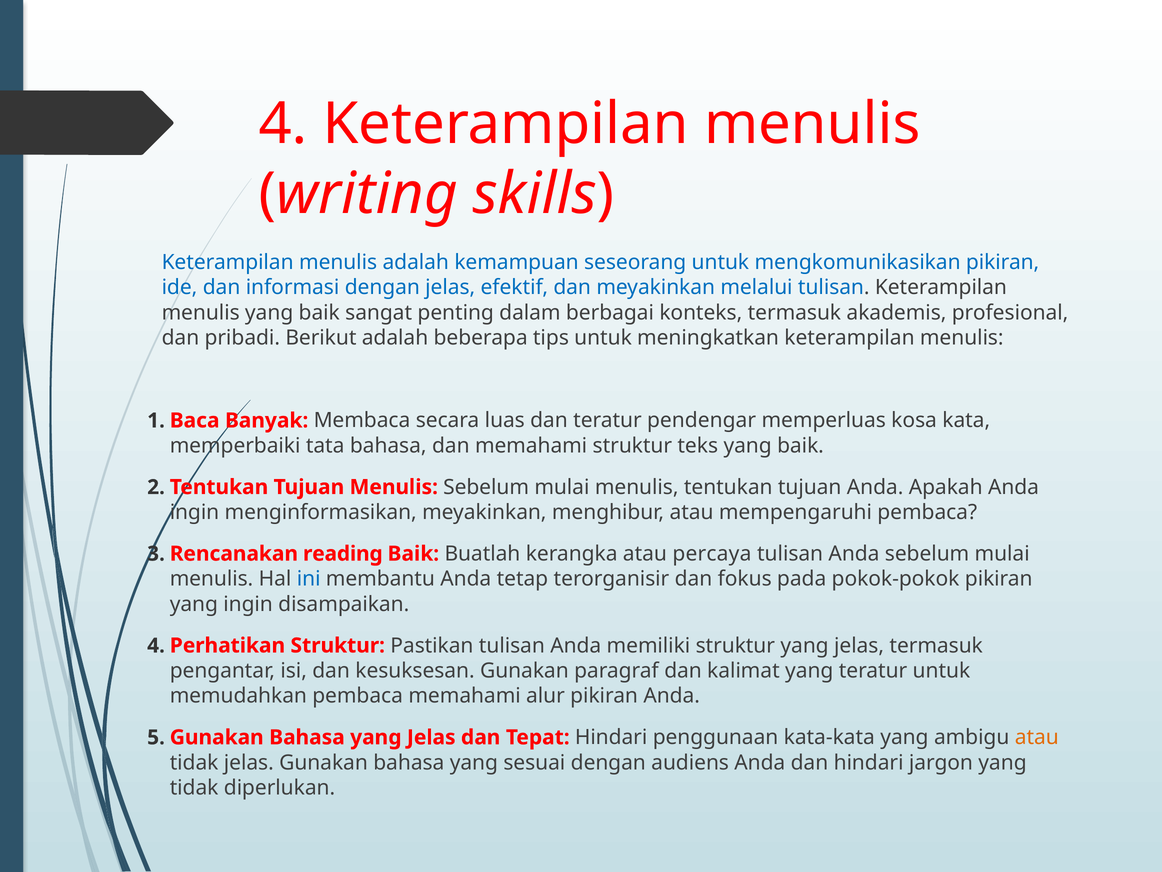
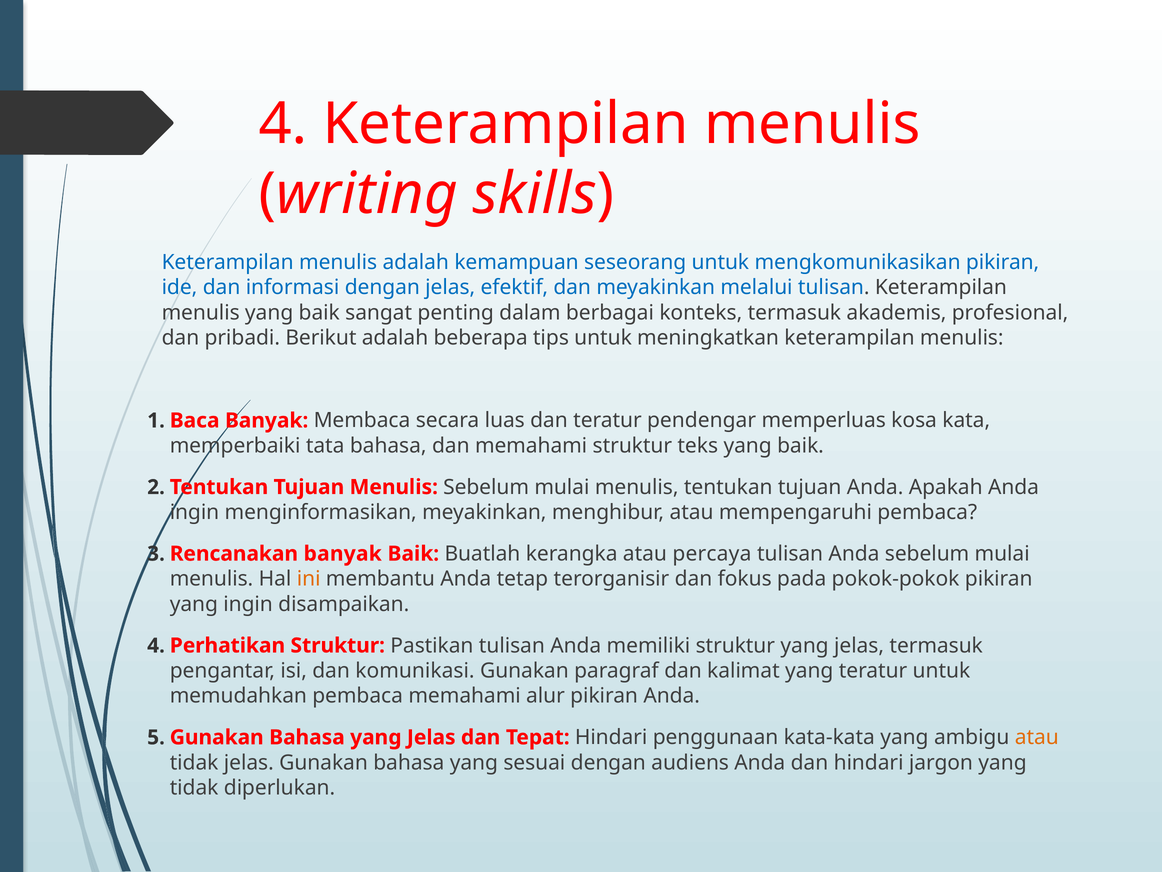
reading at (343, 553): reading -> banyak
ini colour: blue -> orange
kesuksesan: kesuksesan -> komunikasi
